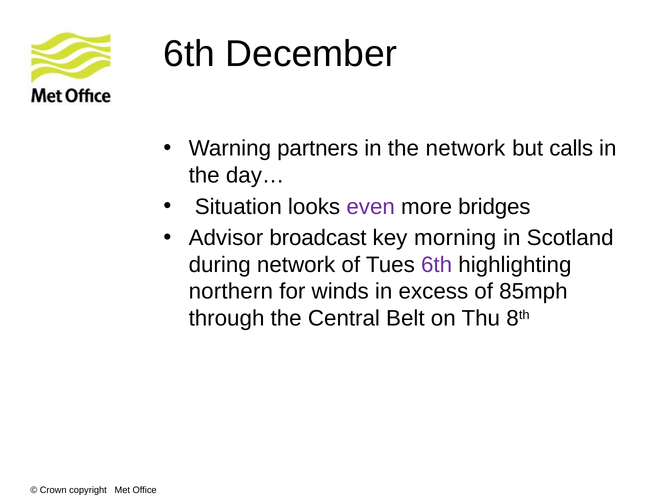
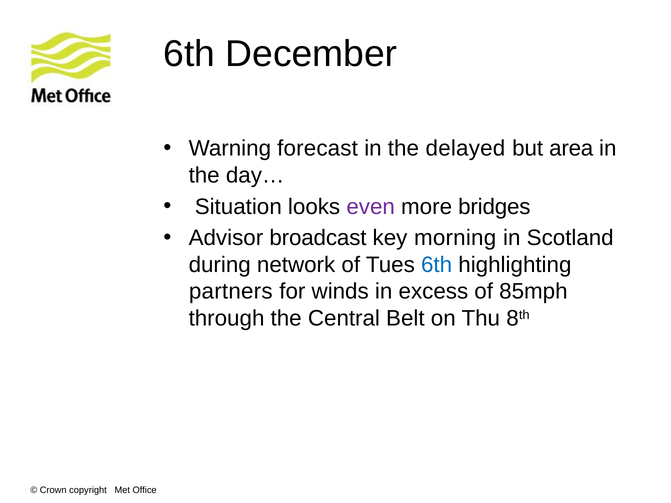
partners: partners -> forecast
the network: network -> delayed
calls: calls -> area
6th at (437, 265) colour: purple -> blue
northern: northern -> partners
